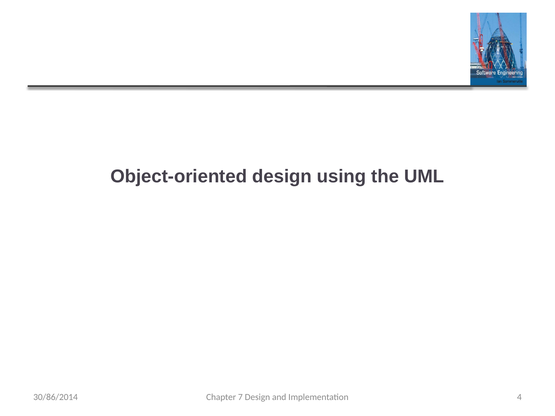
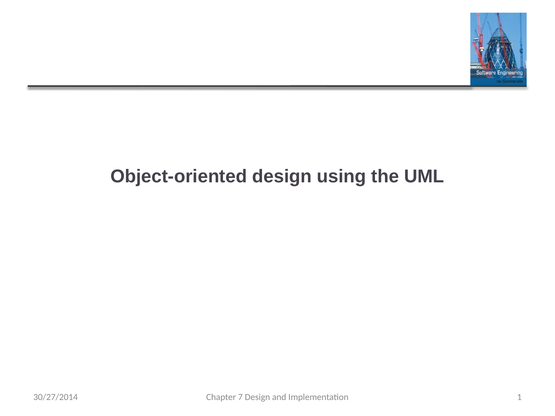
4: 4 -> 1
30/86/2014: 30/86/2014 -> 30/27/2014
